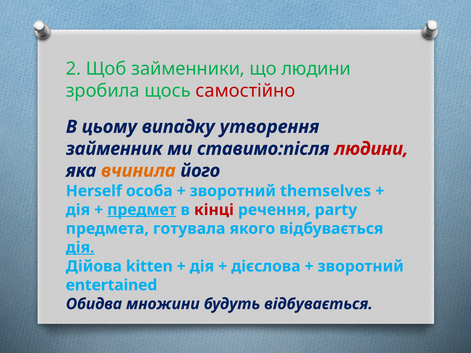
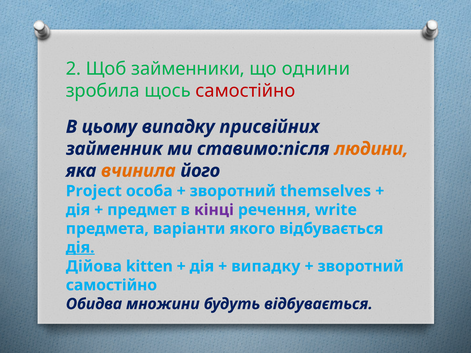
що людини: людини -> однини
утворення: утворення -> присвійних
людини at (371, 149) colour: red -> orange
Herself: Herself -> Project
предмет underline: present -> none
кінці colour: red -> purple
party: party -> write
готувала: готувала -> варіанти
дієслова at (266, 266): дієслова -> випадку
entertained at (111, 285): entertained -> самостійно
